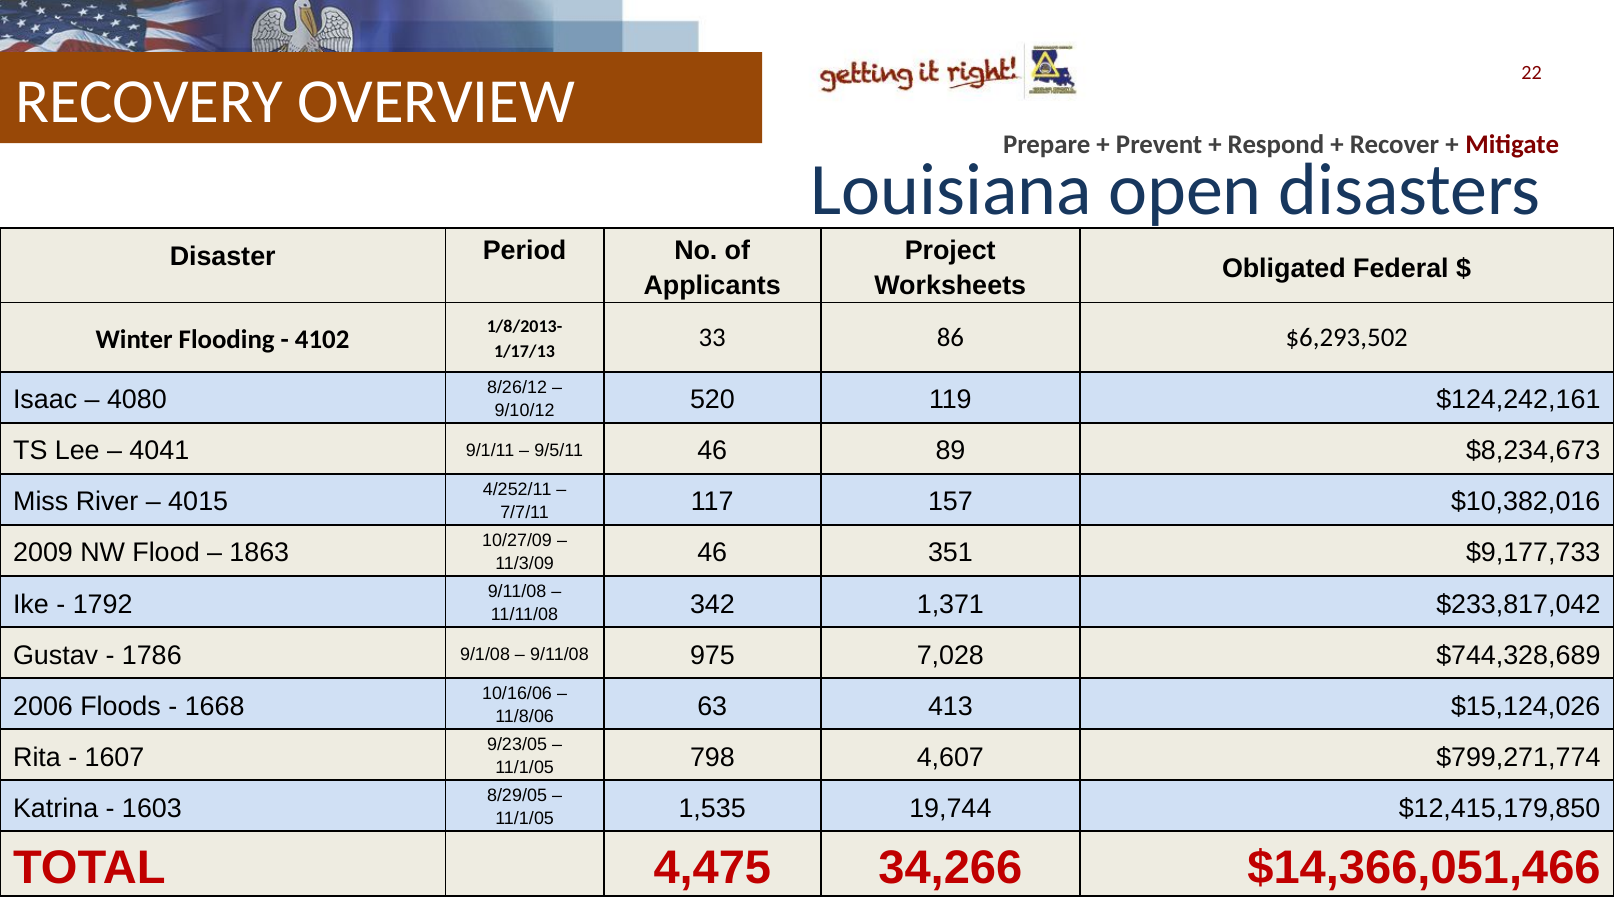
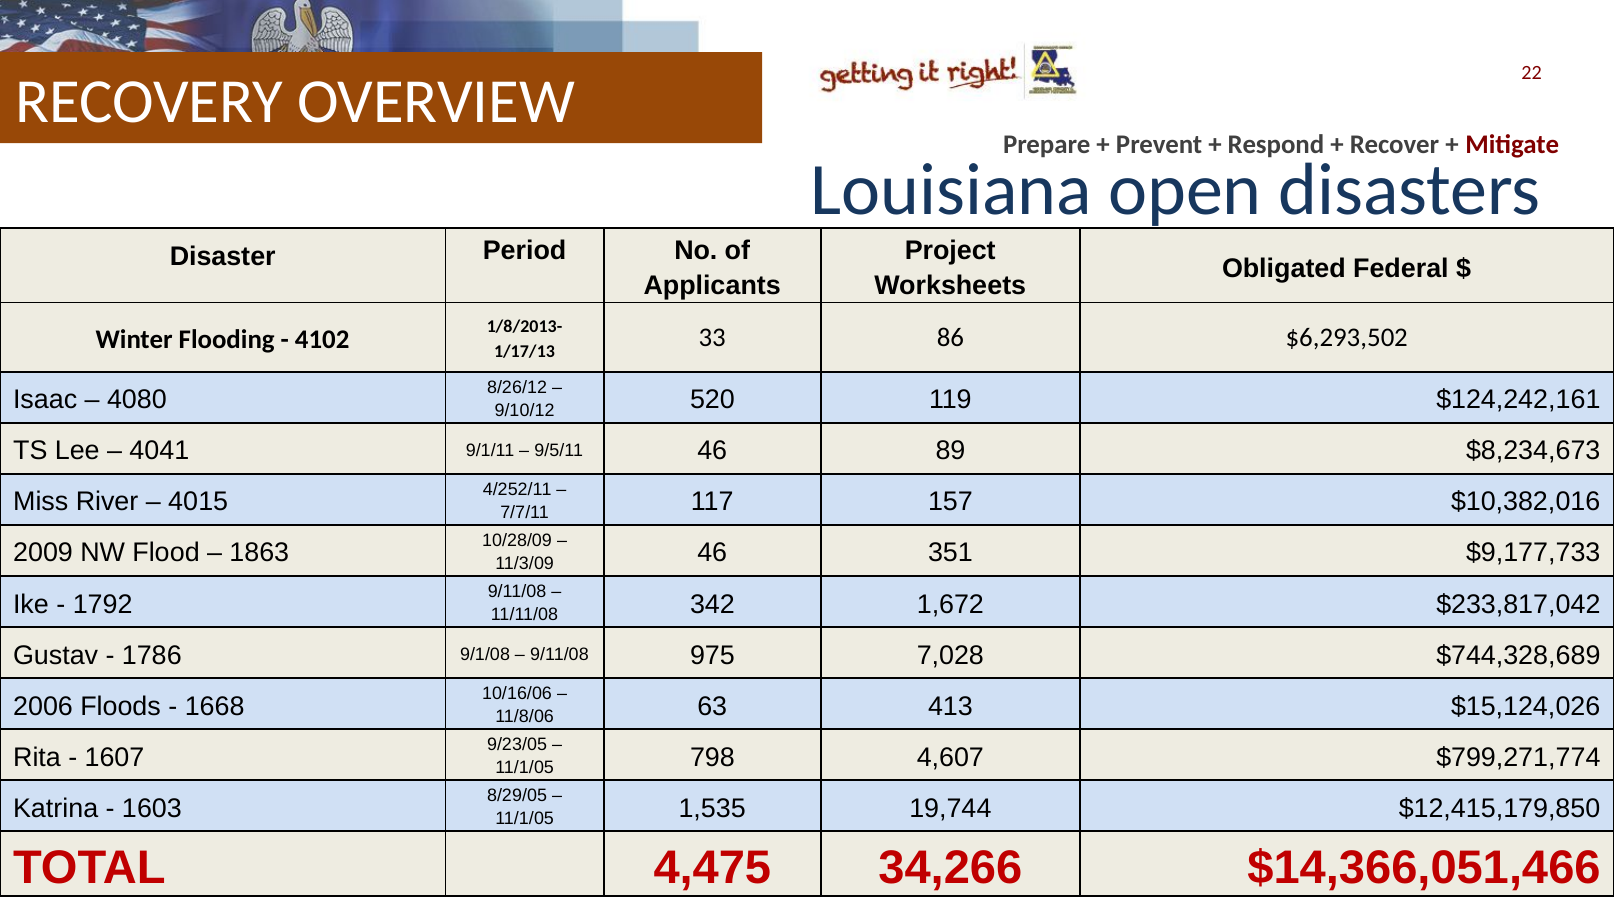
10/27/09: 10/27/09 -> 10/28/09
1,371: 1,371 -> 1,672
